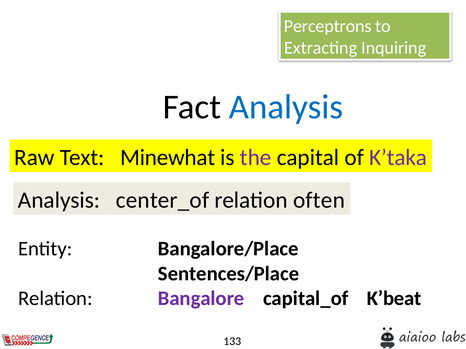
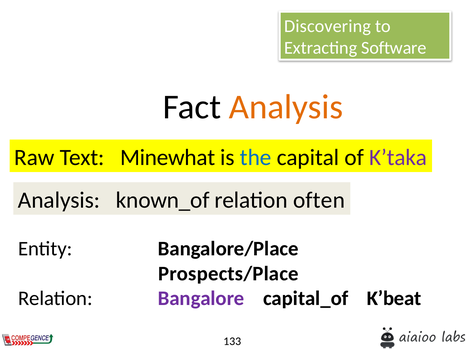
Perceptrons: Perceptrons -> Discovering
Inquiring: Inquiring -> Software
Analysis at (286, 107) colour: blue -> orange
the colour: purple -> blue
center_of: center_of -> known_of
Sentences/Place: Sentences/Place -> Prospects/Place
